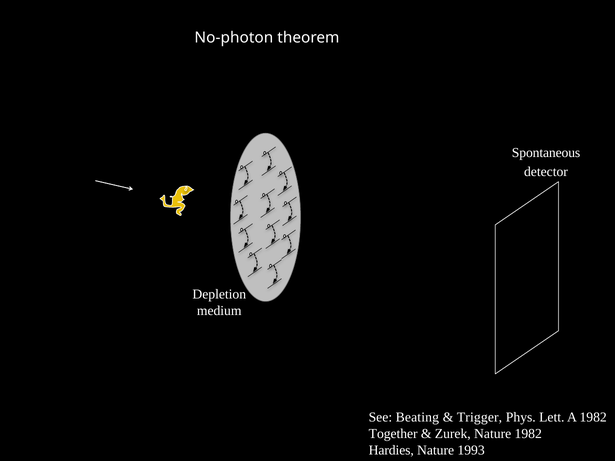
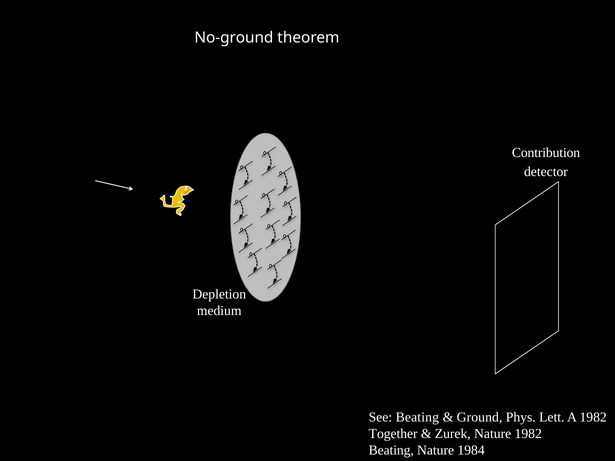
No-photon: No-photon -> No-ground
Spontaneous: Spontaneous -> Contribution
Trigger: Trigger -> Ground
Hardies at (391, 450): Hardies -> Beating
1993: 1993 -> 1984
